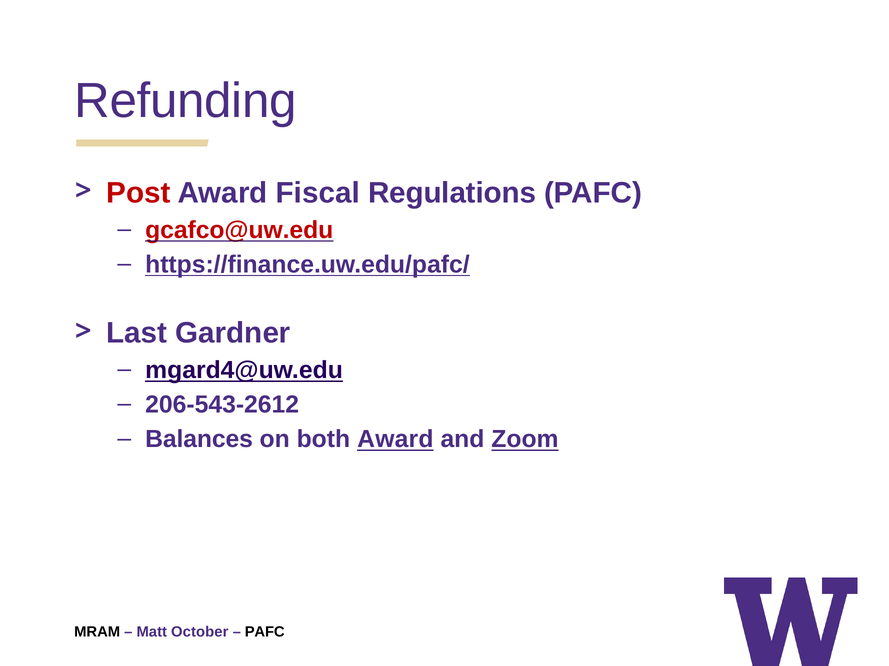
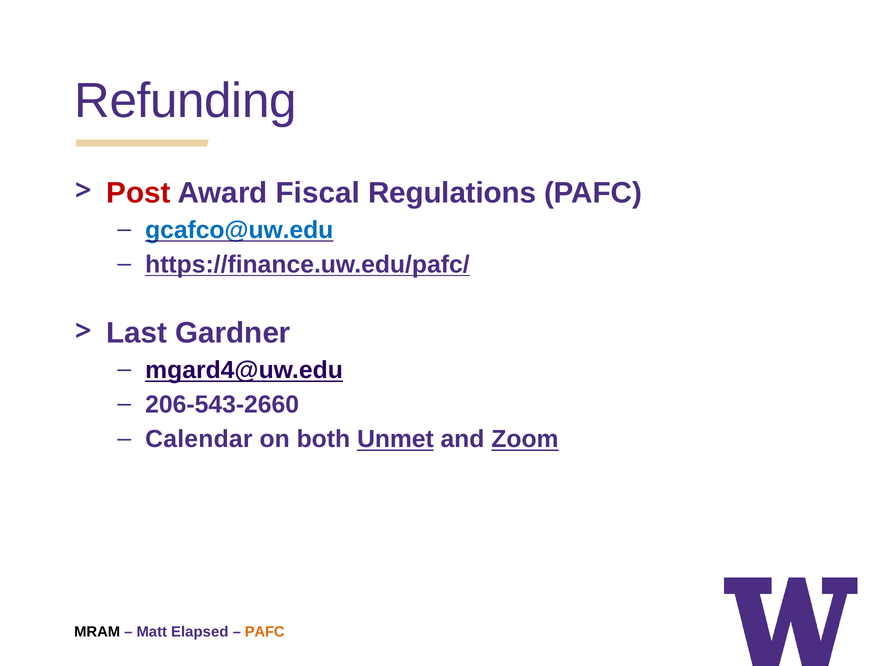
gcafco@uw.edu colour: red -> blue
206-543-2612: 206-543-2612 -> 206-543-2660
Balances: Balances -> Calendar
both Award: Award -> Unmet
October: October -> Elapsed
PAFC at (265, 632) colour: black -> orange
